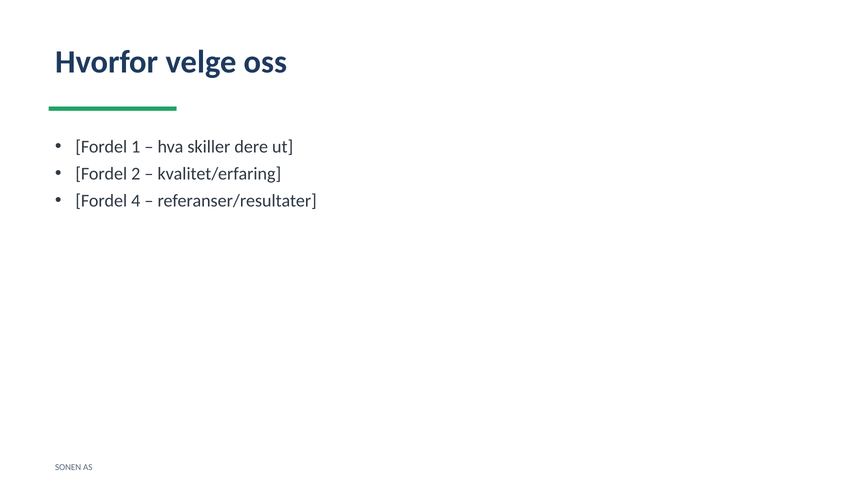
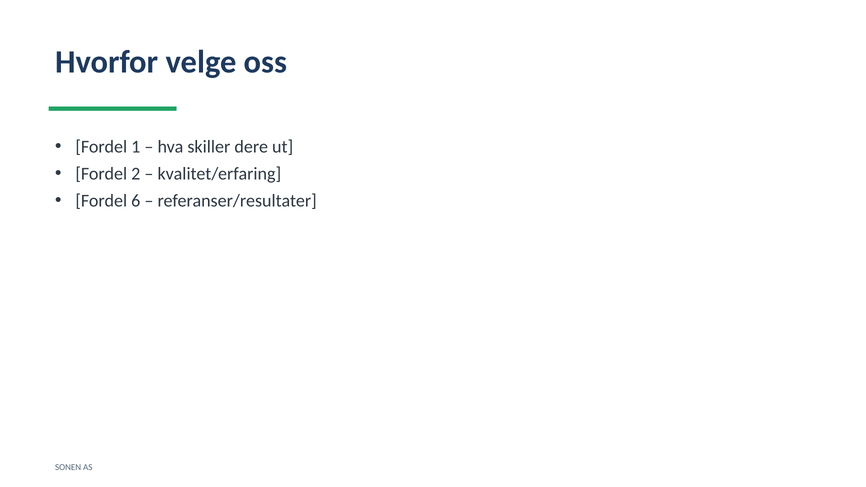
4: 4 -> 6
